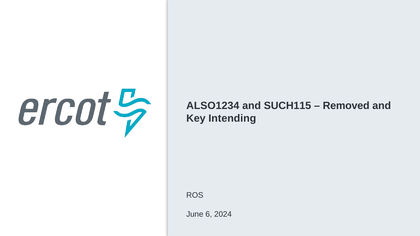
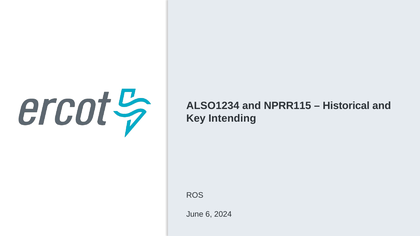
SUCH115: SUCH115 -> NPRR115
Removed: Removed -> Historical
